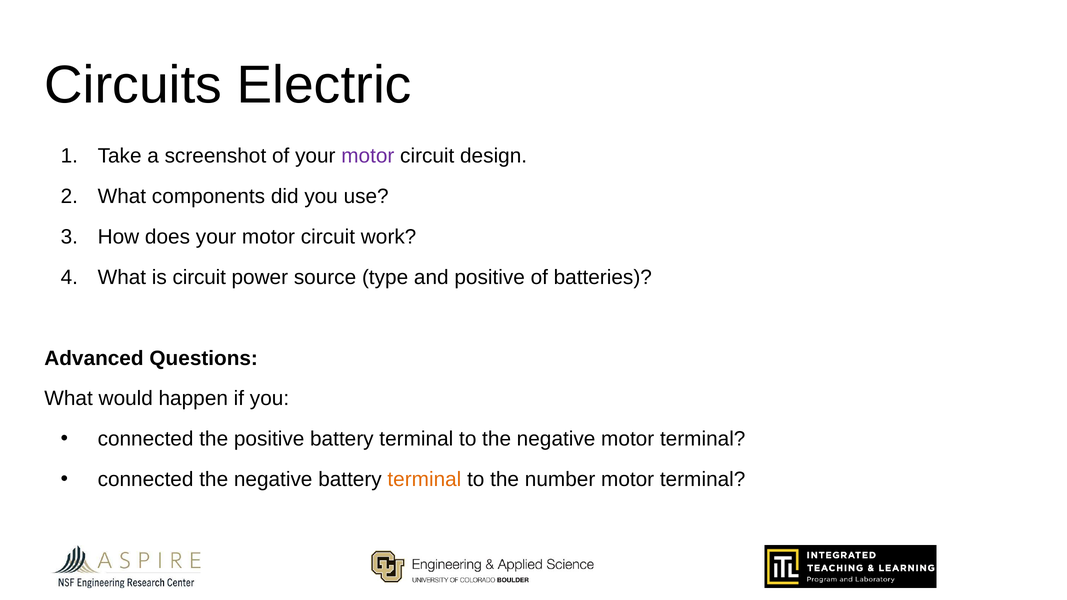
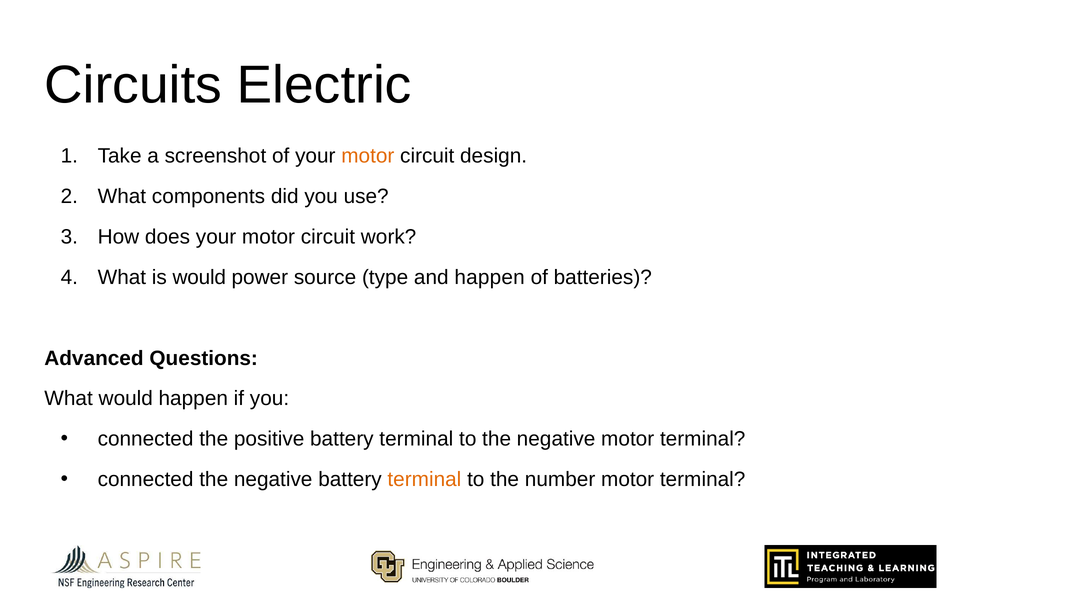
motor at (368, 156) colour: purple -> orange
is circuit: circuit -> would
and positive: positive -> happen
